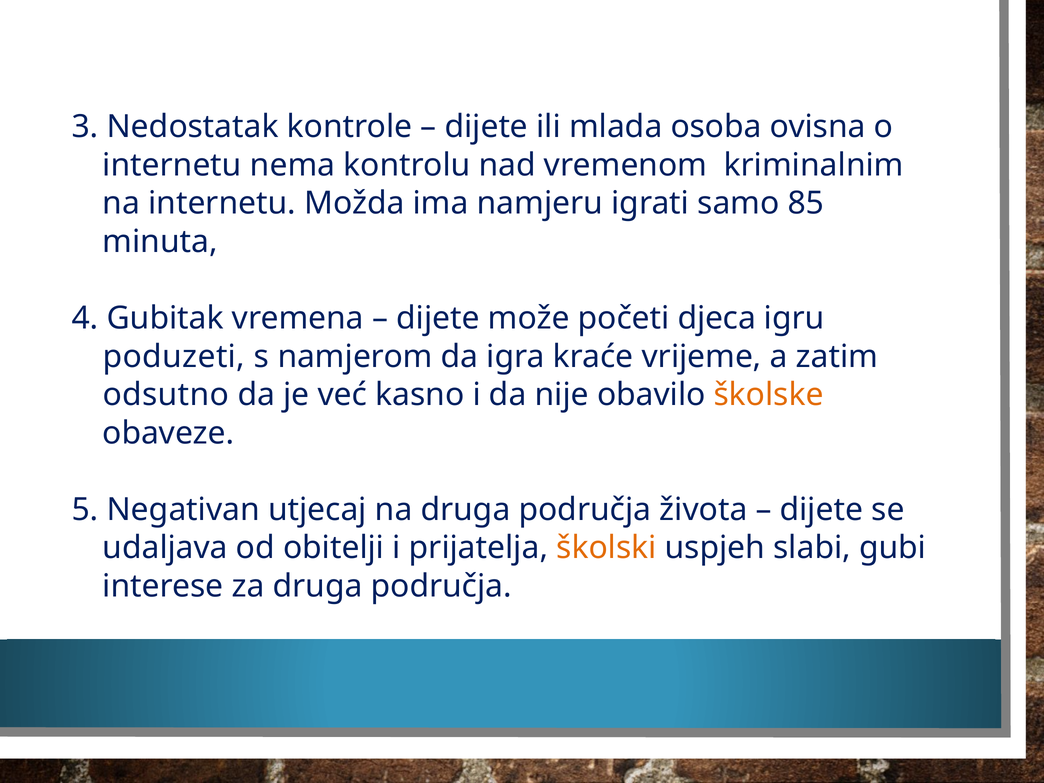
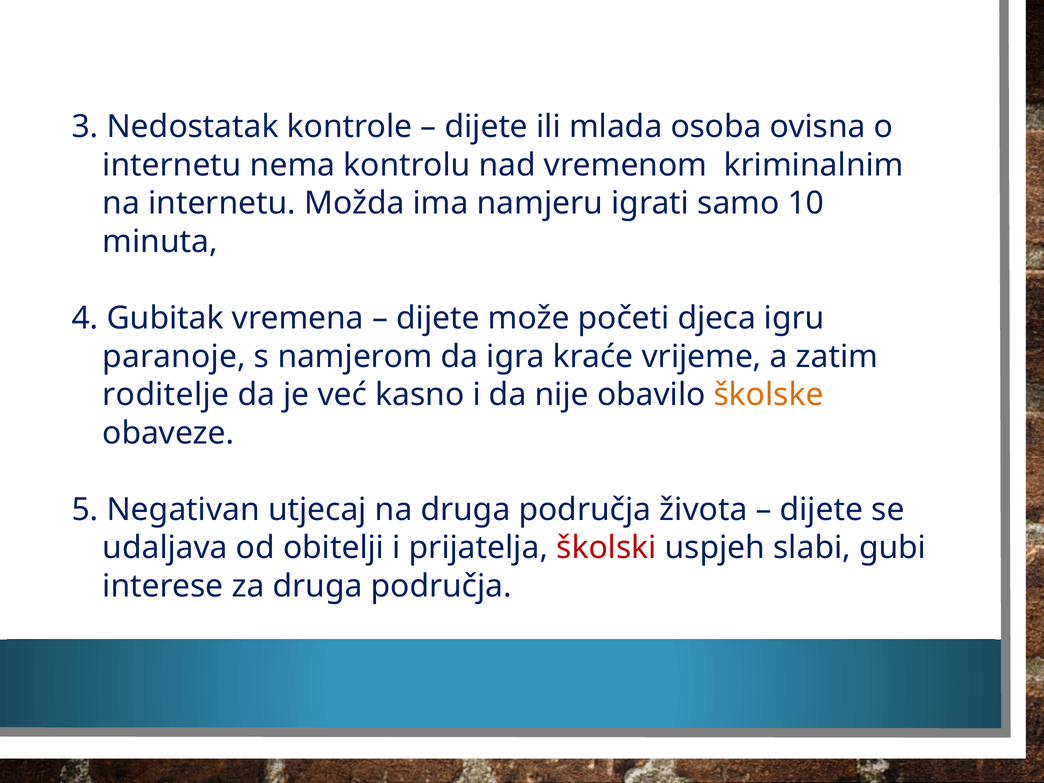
85: 85 -> 10
poduzeti: poduzeti -> paranoje
odsutno: odsutno -> roditelje
školski colour: orange -> red
